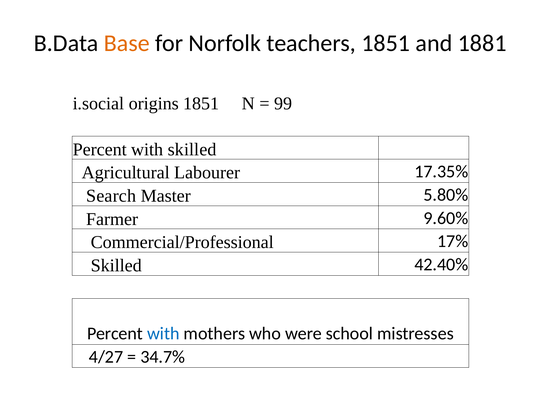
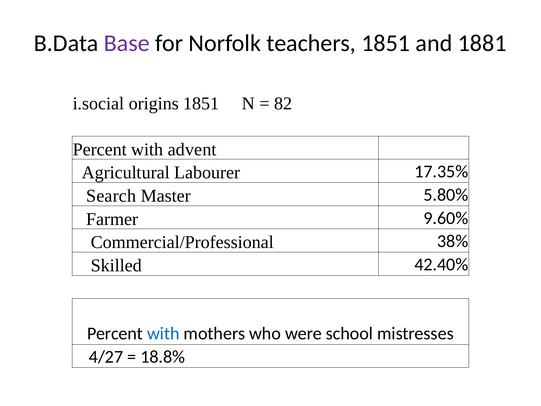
Base colour: orange -> purple
99: 99 -> 82
with skilled: skilled -> advent
17%: 17% -> 38%
34.7%: 34.7% -> 18.8%
